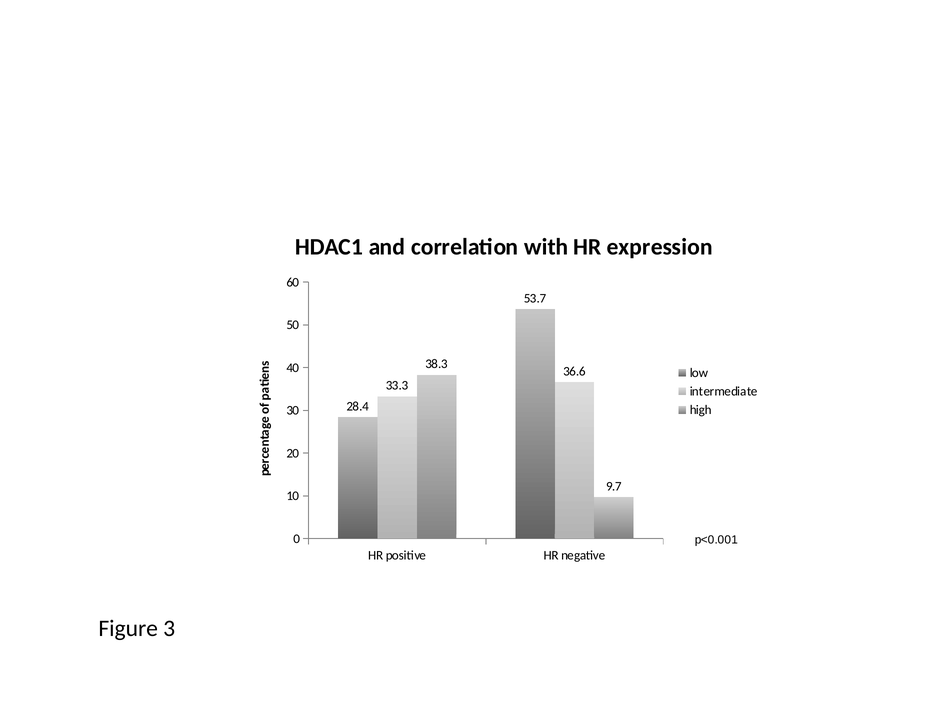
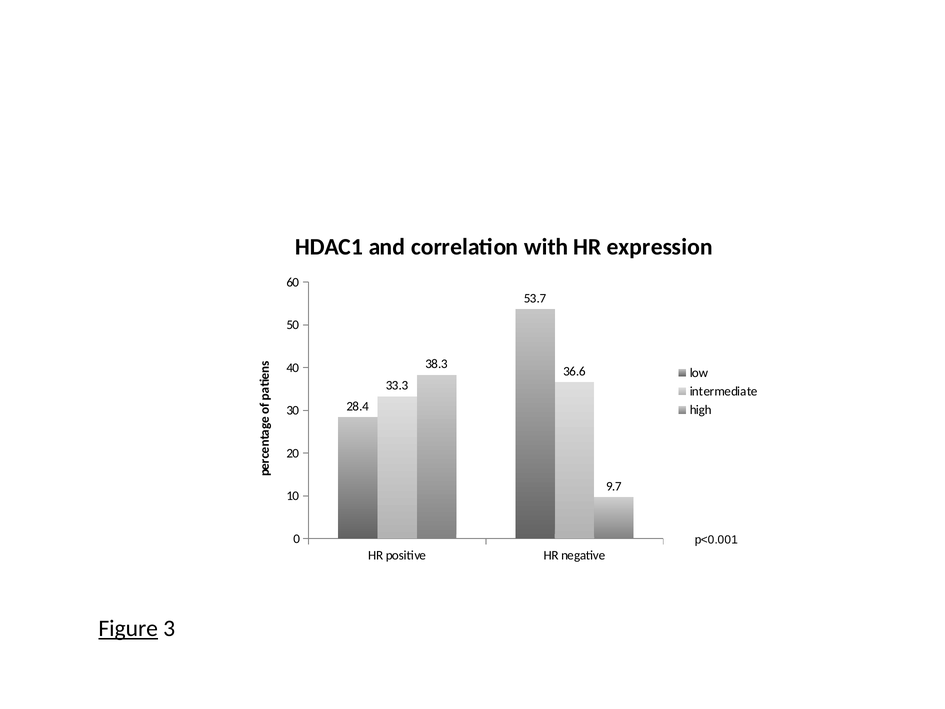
Figure underline: none -> present
